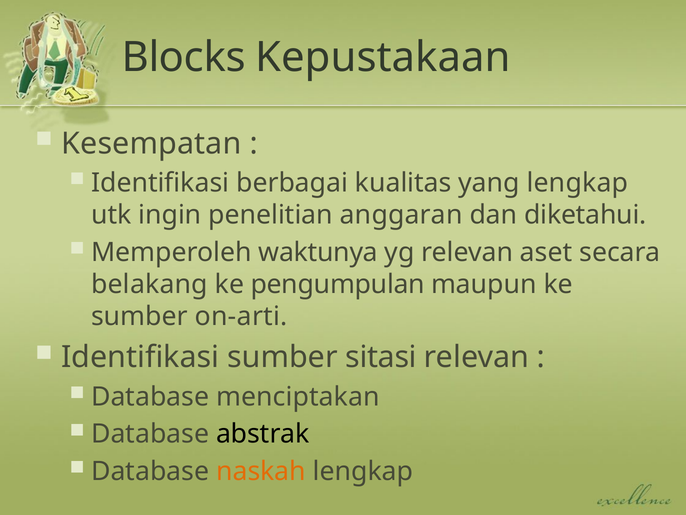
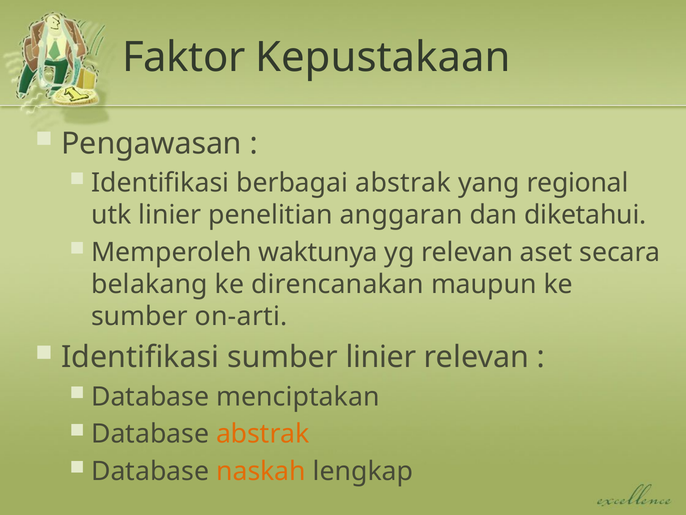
Blocks: Blocks -> Faktor
Kesempatan: Kesempatan -> Pengawasan
berbagai kualitas: kualitas -> abstrak
yang lengkap: lengkap -> regional
utk ingin: ingin -> linier
pengumpulan: pengumpulan -> direncanakan
sumber sitasi: sitasi -> linier
abstrak at (263, 434) colour: black -> orange
